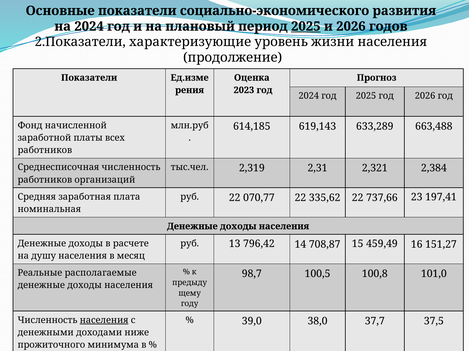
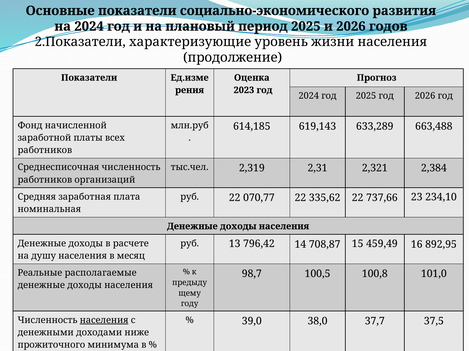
2025 at (306, 26) underline: present -> none
197,41: 197,41 -> 234,10
151,27: 151,27 -> 892,95
